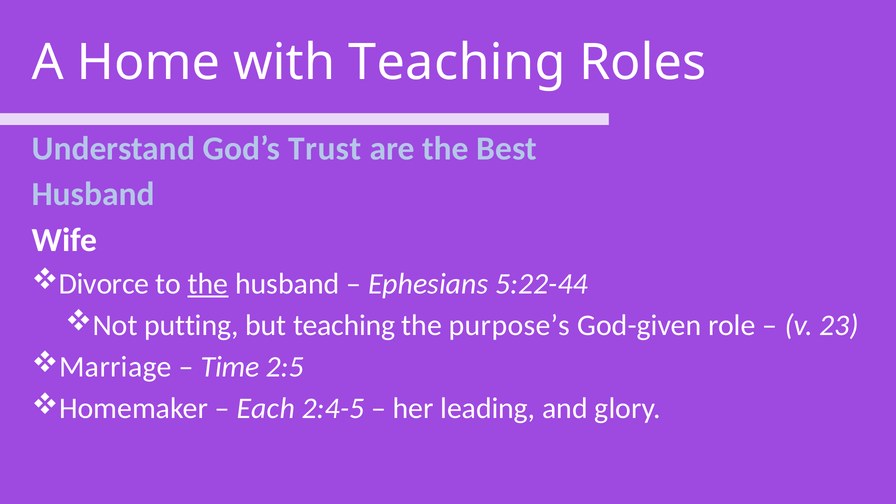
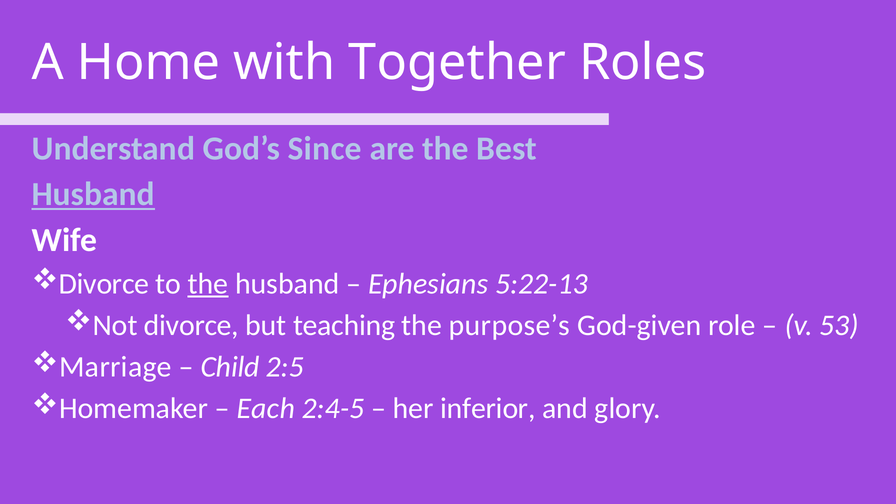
with Teaching: Teaching -> Together
Trust: Trust -> Since
Husband at (93, 194) underline: none -> present
5:22-44: 5:22-44 -> 5:22-13
Not putting: putting -> divorce
23: 23 -> 53
Time: Time -> Child
leading: leading -> inferior
